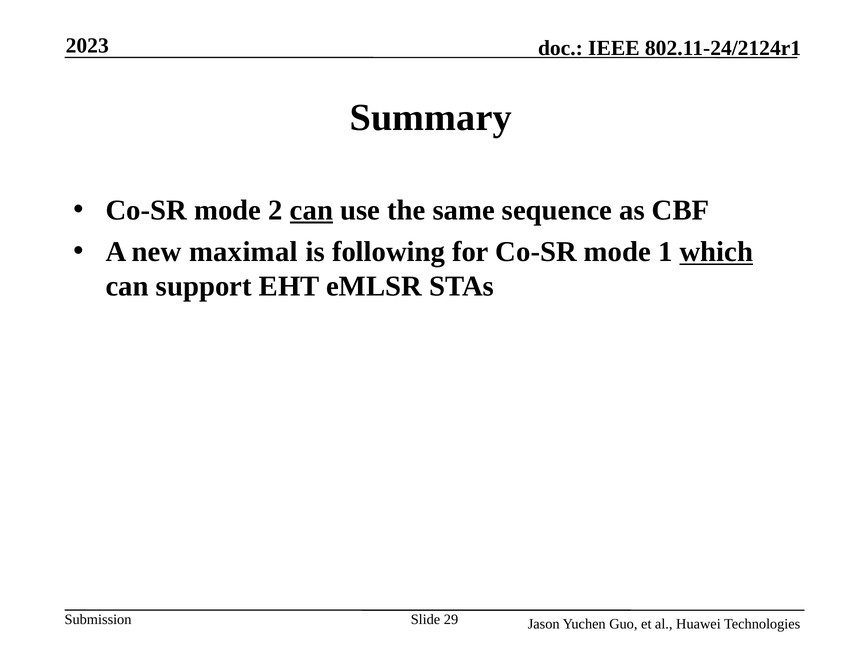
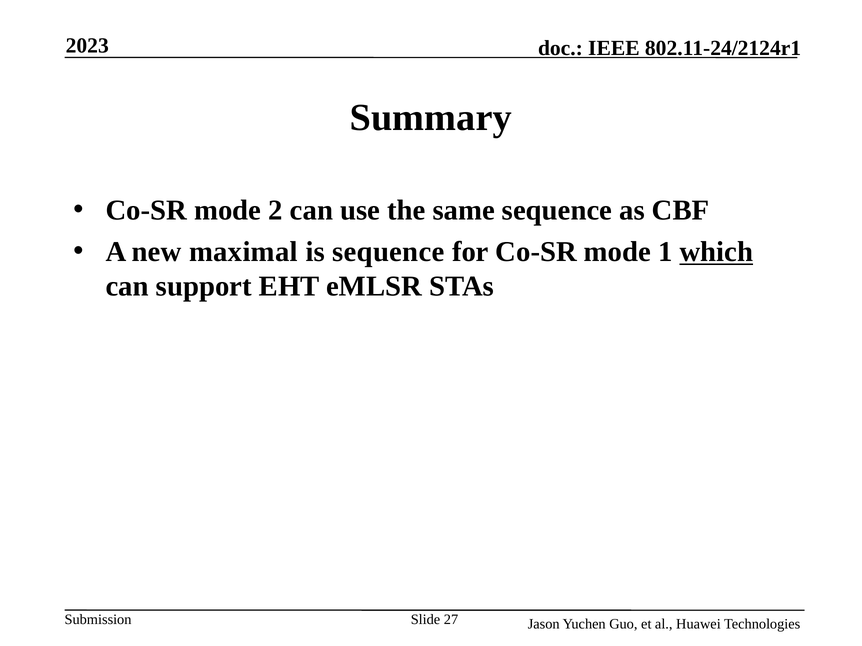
can at (311, 210) underline: present -> none
is following: following -> sequence
29: 29 -> 27
